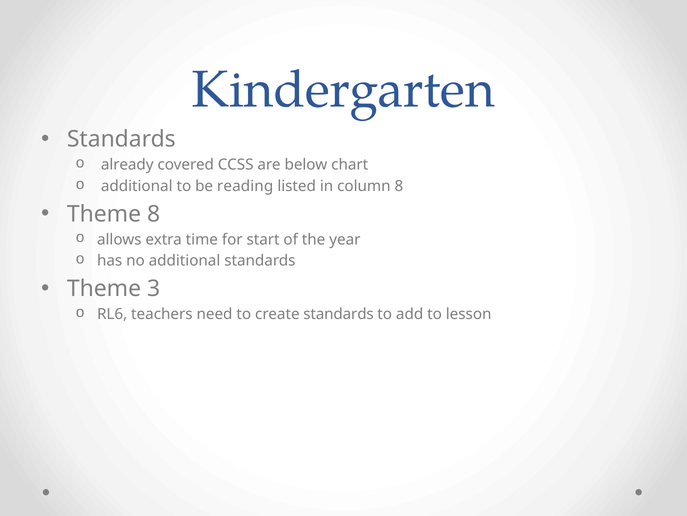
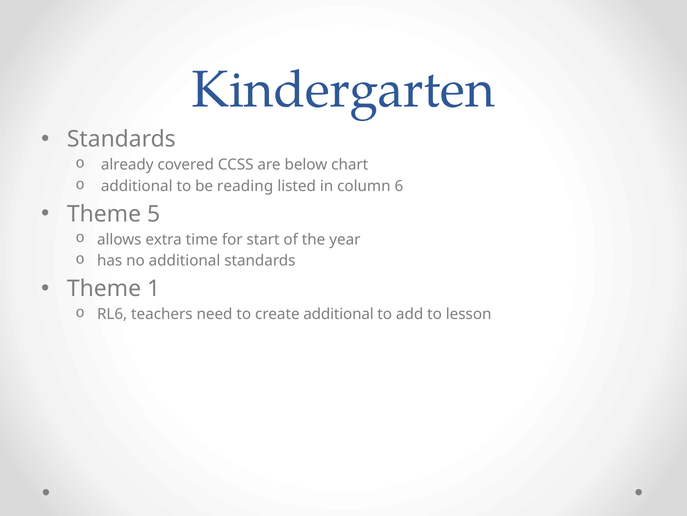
column 8: 8 -> 6
Theme 8: 8 -> 5
3: 3 -> 1
create standards: standards -> additional
